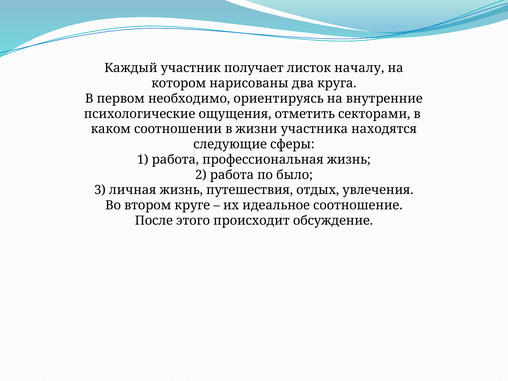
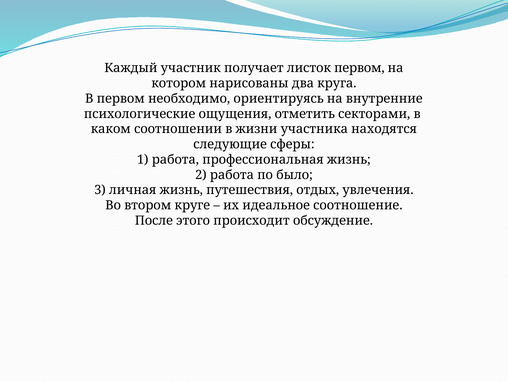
листок началу: началу -> первом
